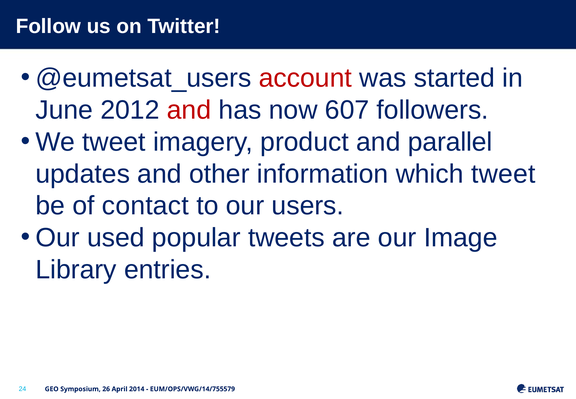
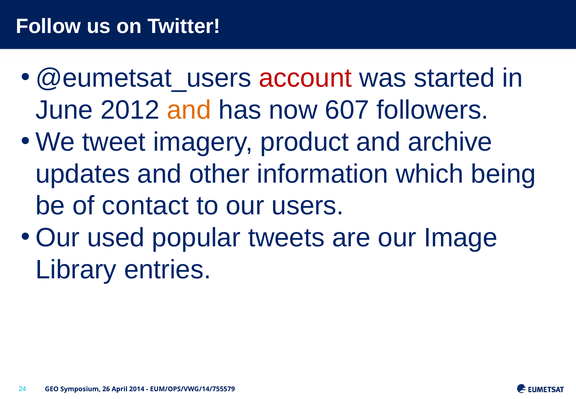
and at (189, 110) colour: red -> orange
parallel: parallel -> archive
which tweet: tweet -> being
